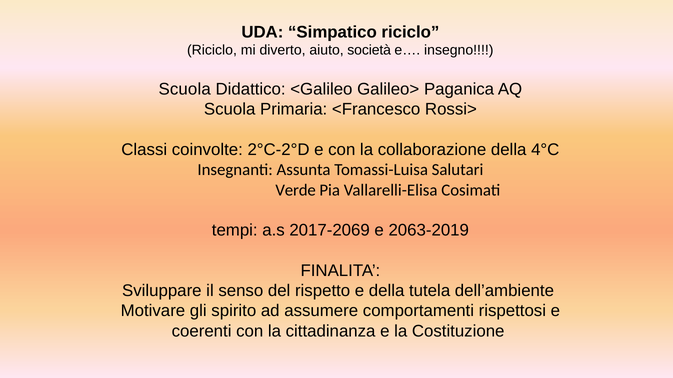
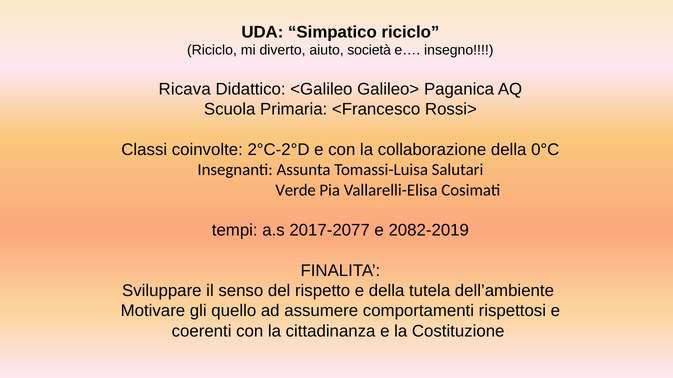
Scuola at (185, 89): Scuola -> Ricava
4°C: 4°C -> 0°C
2017-2069: 2017-2069 -> 2017-2077
2063-2019: 2063-2019 -> 2082-2019
spirito: spirito -> quello
